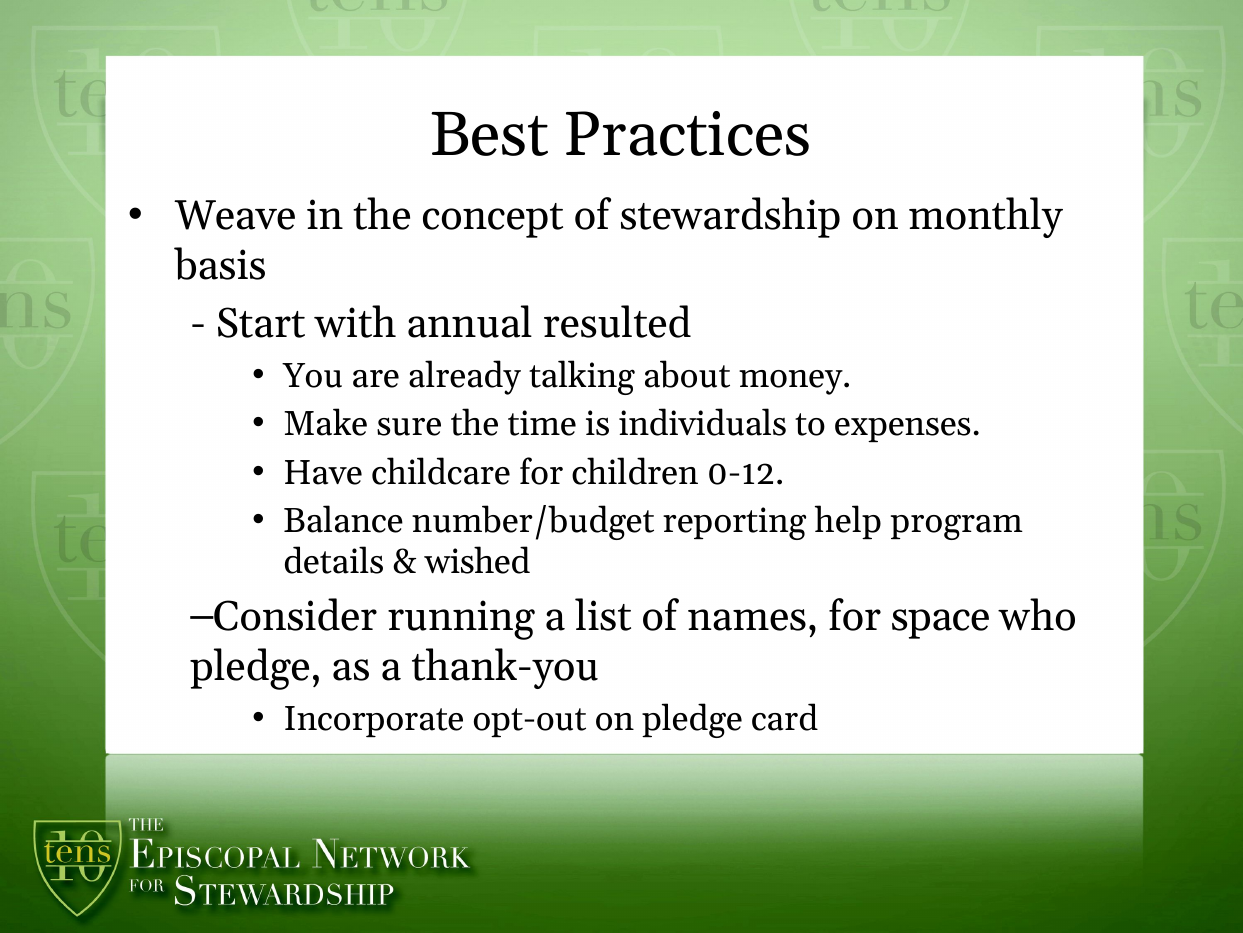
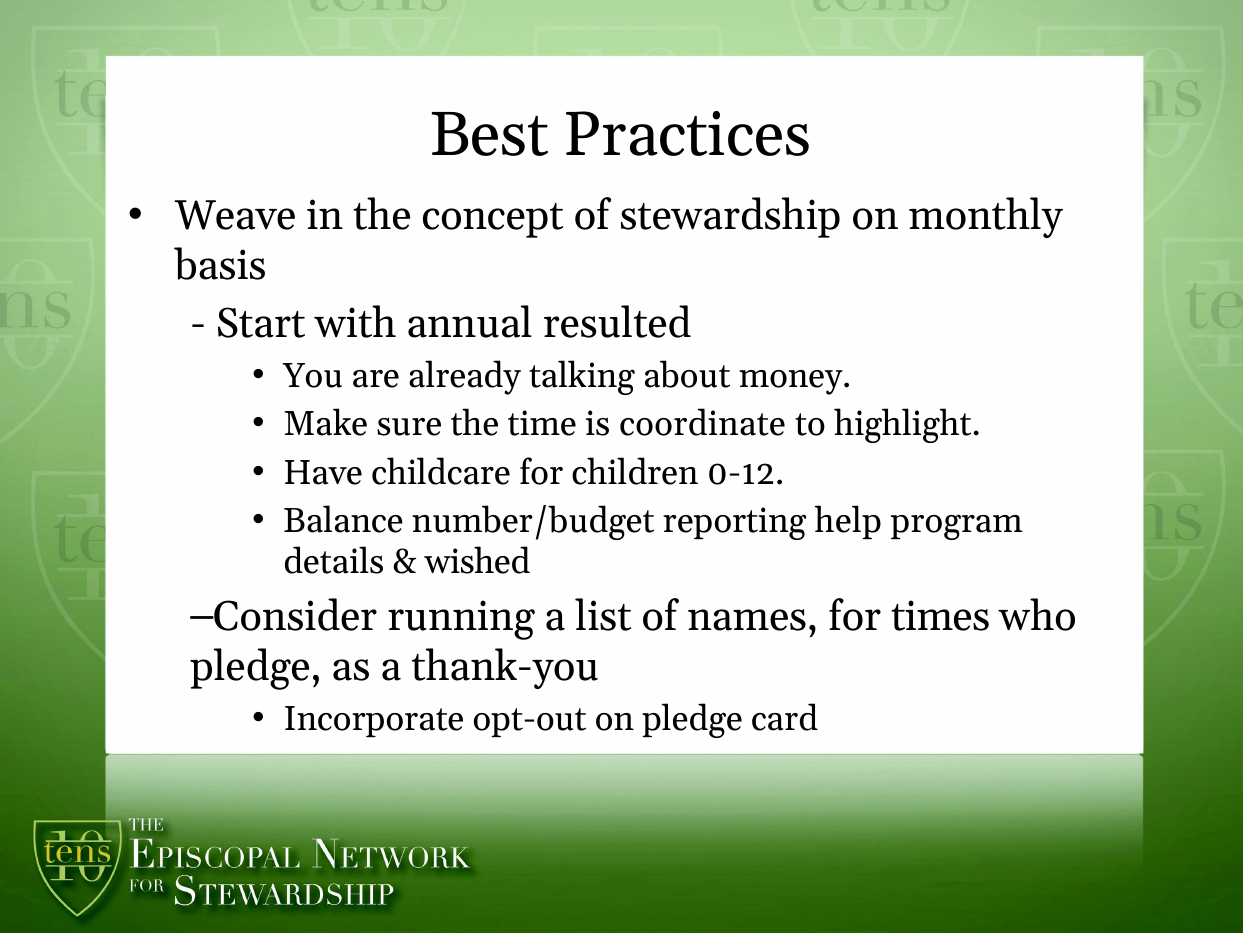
individuals: individuals -> coordinate
expenses: expenses -> highlight
space: space -> times
